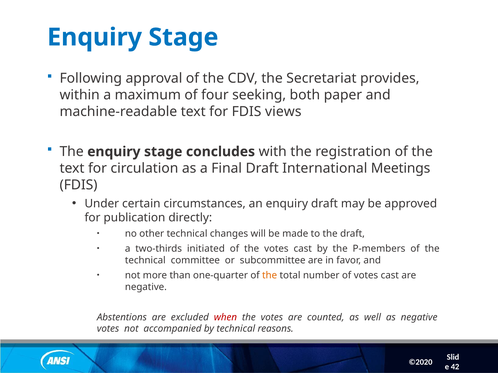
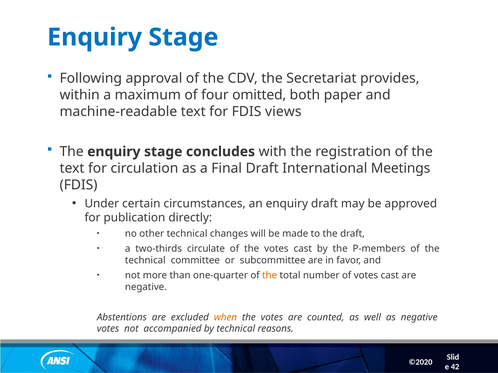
seeking: seeking -> omitted
initiated: initiated -> circulate
when colour: red -> orange
